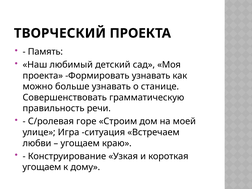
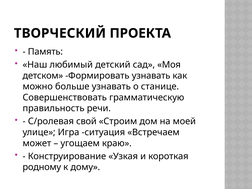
проекта at (43, 76): проекта -> детском
горе: горе -> свой
любви: любви -> может
угощаем at (42, 167): угощаем -> родному
